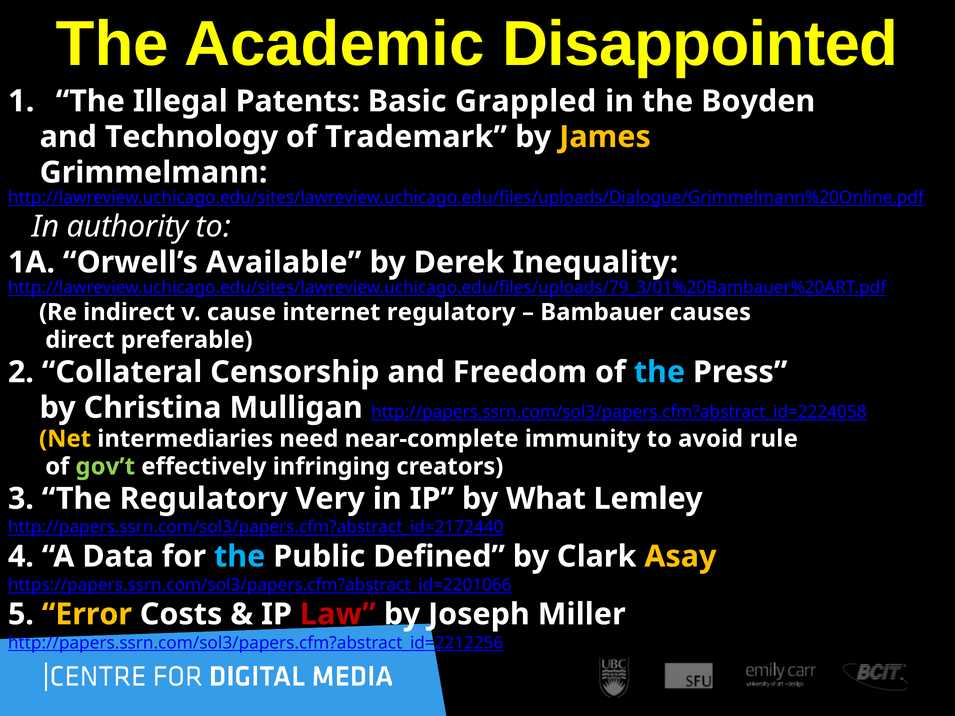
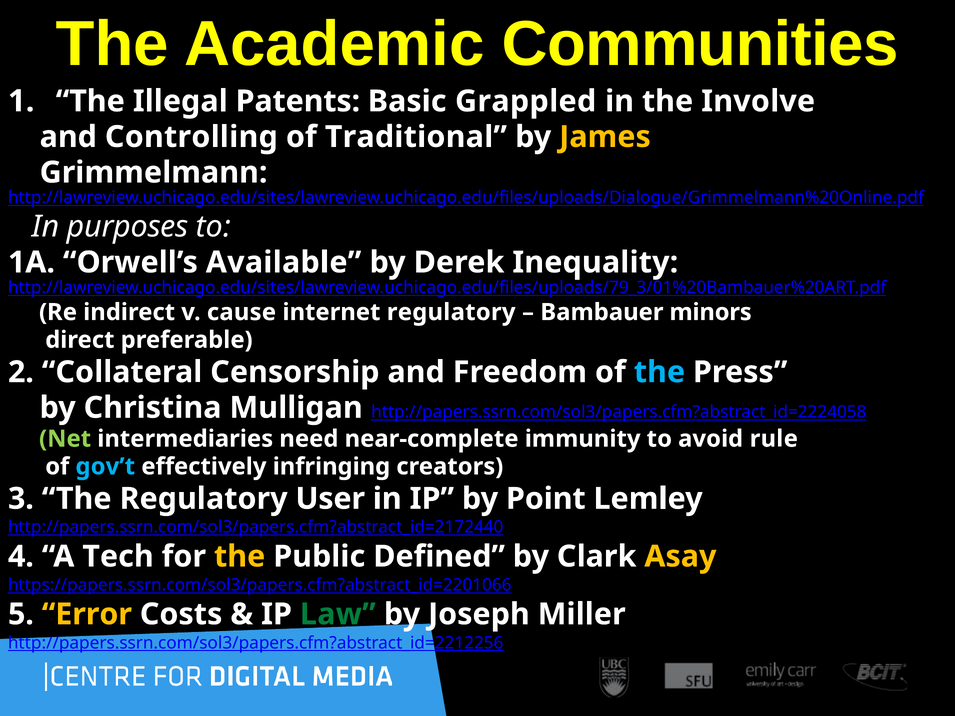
Disappointed: Disappointed -> Communities
Boyden: Boyden -> Involve
Technology: Technology -> Controlling
Trademark: Trademark -> Traditional
authority: authority -> purposes
causes: causes -> minors
Net colour: yellow -> light green
gov’t colour: light green -> light blue
Very: Very -> User
What: What -> Point
Data: Data -> Tech
the at (240, 557) colour: light blue -> yellow
Law colour: red -> green
